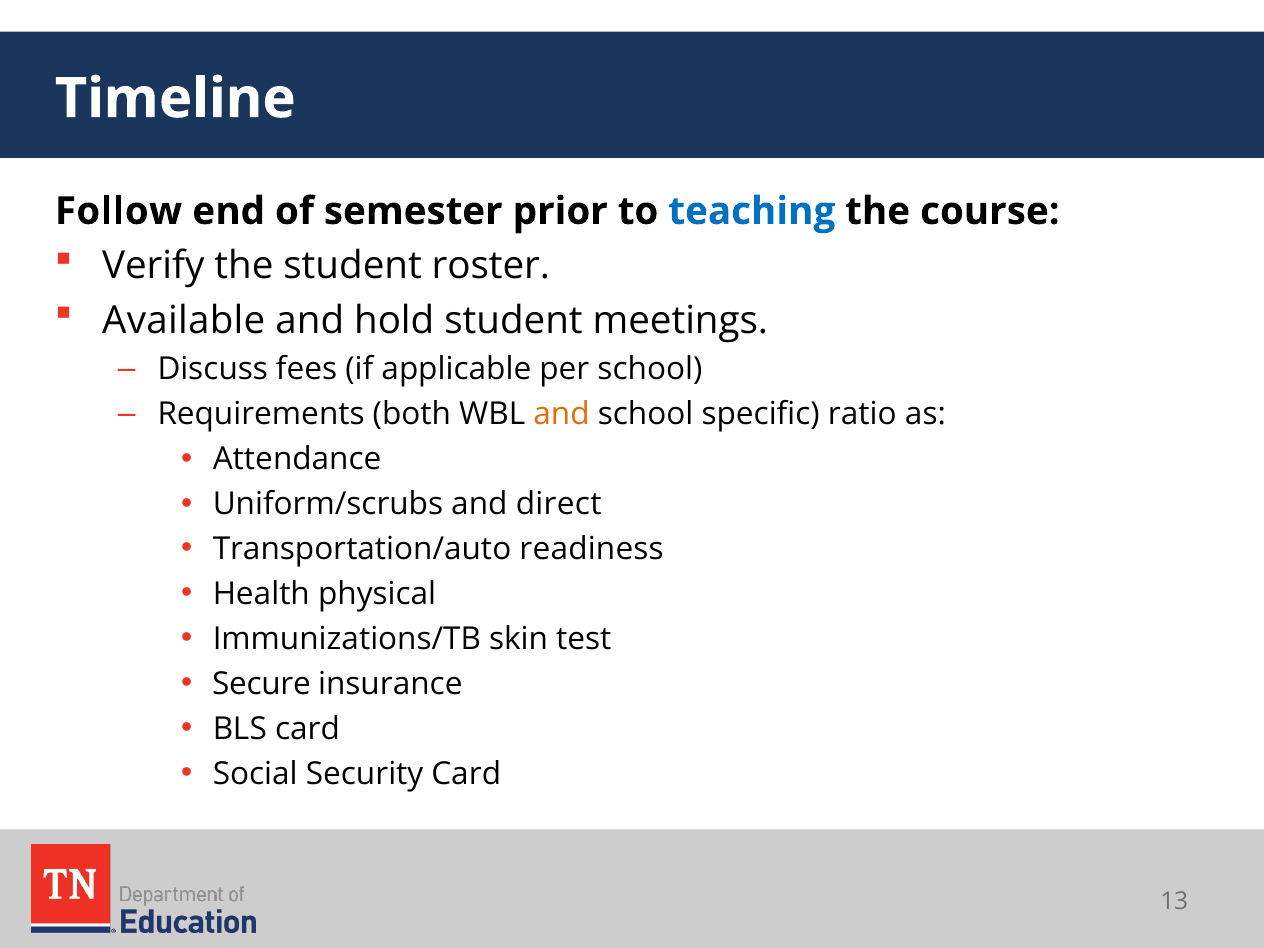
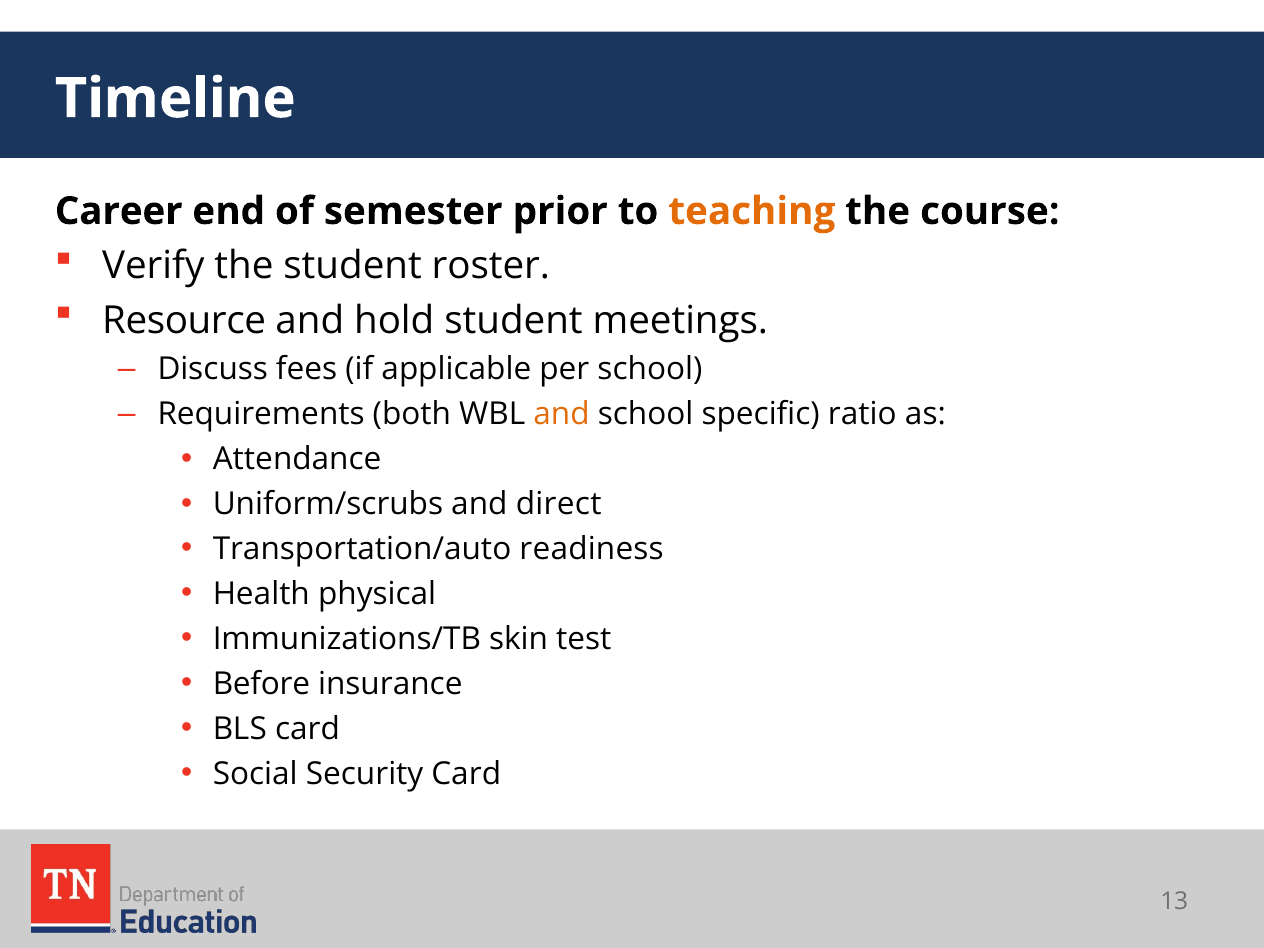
Follow: Follow -> Career
teaching colour: blue -> orange
Available: Available -> Resource
Secure: Secure -> Before
